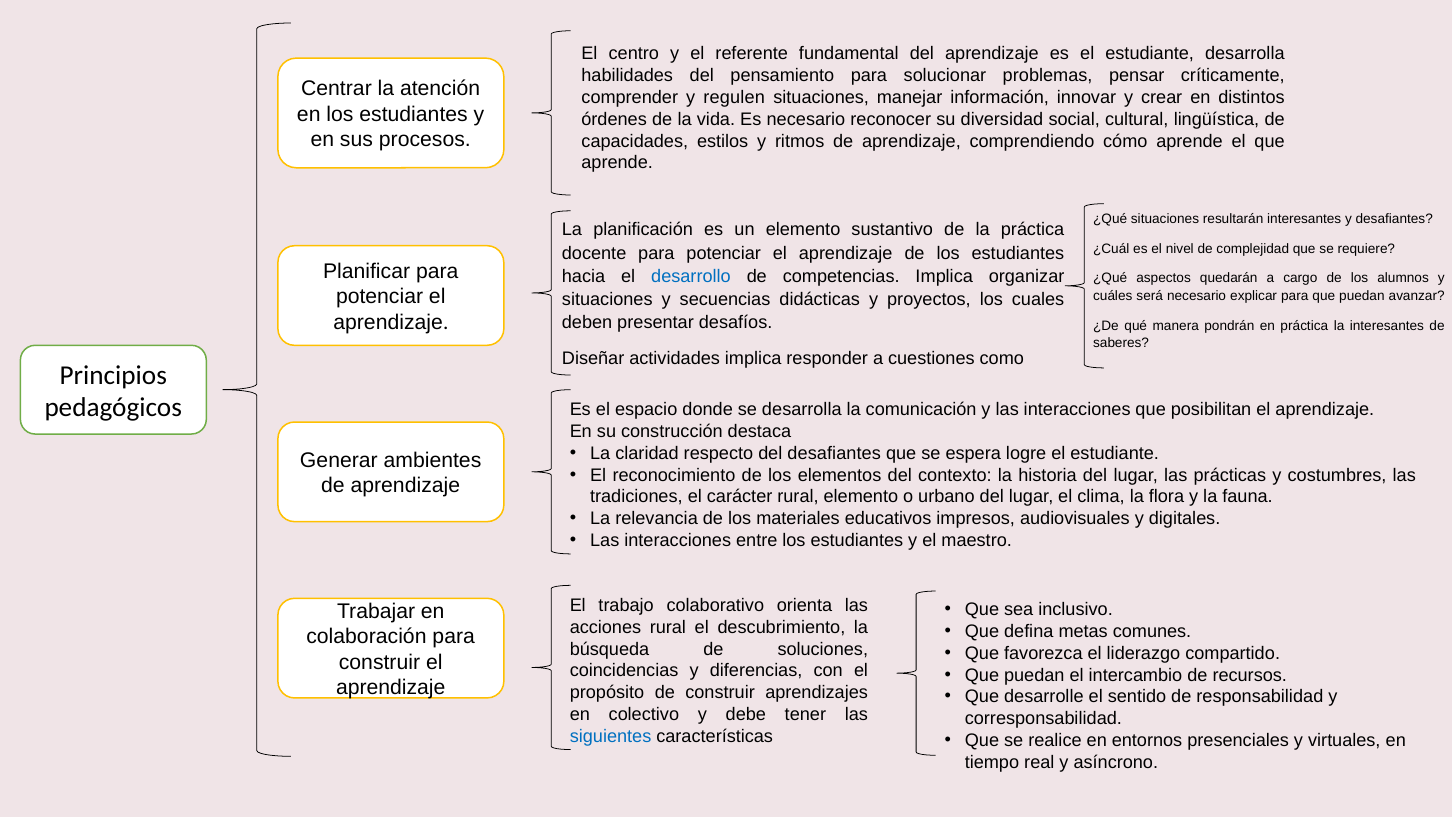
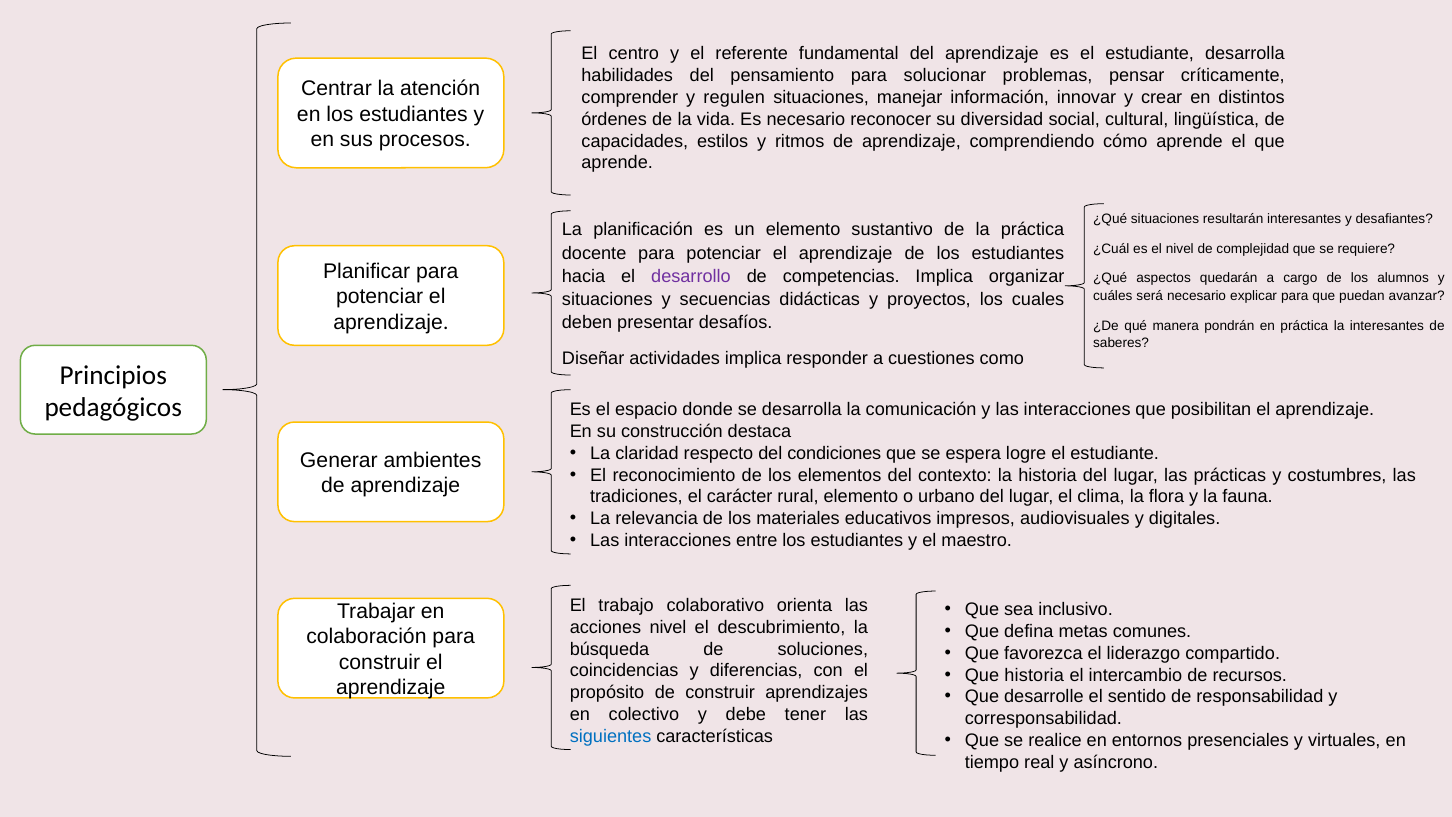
desarrollo colour: blue -> purple
del desafiantes: desafiantes -> condiciones
acciones rural: rural -> nivel
puedan at (1034, 675): puedan -> historia
